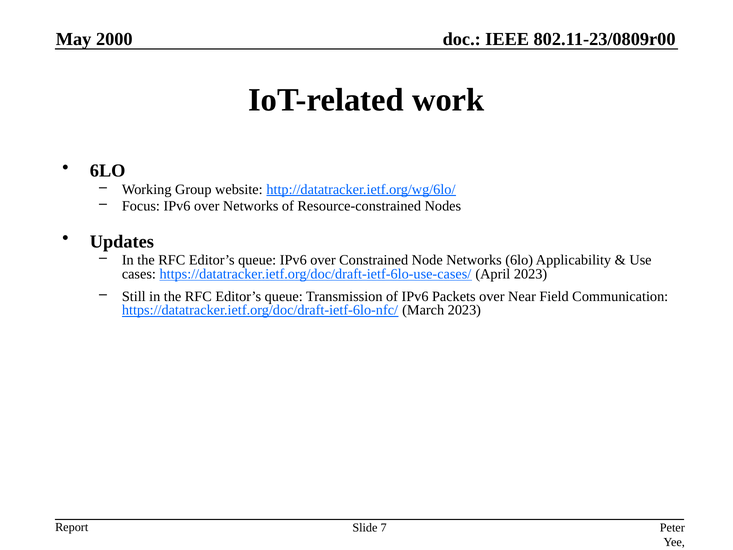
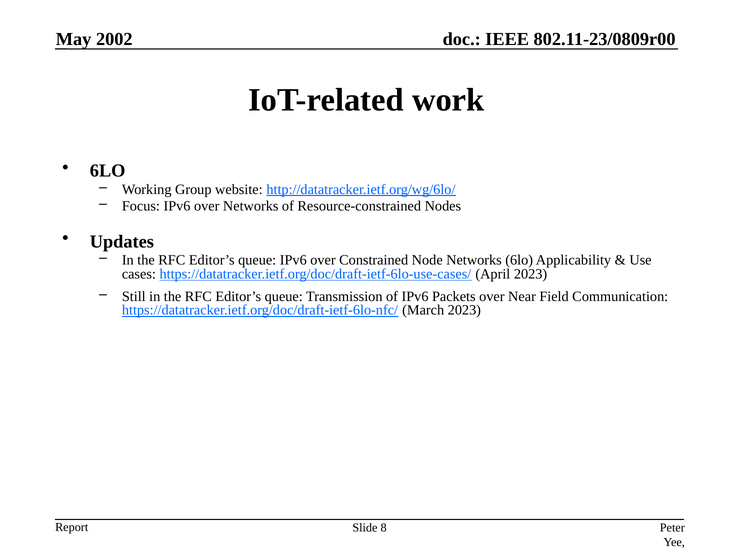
2000: 2000 -> 2002
7: 7 -> 8
